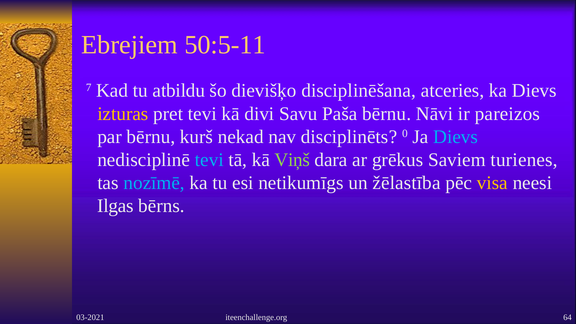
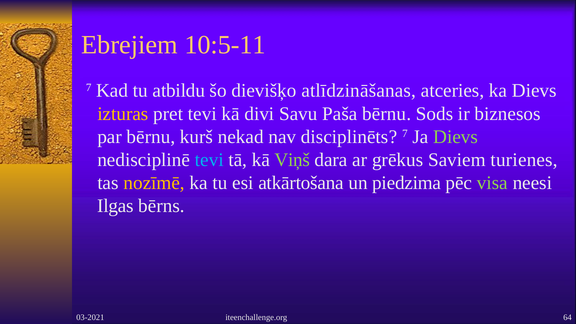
50:5-11: 50:5-11 -> 10:5-11
disciplinēšana: disciplinēšana -> atlīdzināšanas
Nāvi: Nāvi -> Sods
pareizos: pareizos -> biznesos
disciplinēts 0: 0 -> 7
Dievs at (456, 137) colour: light blue -> light green
nozīmē colour: light blue -> yellow
netikumīgs: netikumīgs -> atkārtošana
žēlastība: žēlastība -> piedzima
visa colour: yellow -> light green
